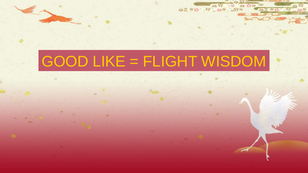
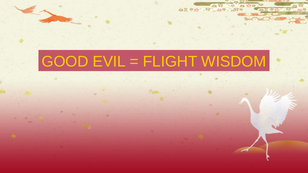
LIKE: LIKE -> EVIL
